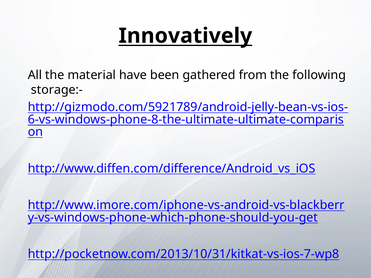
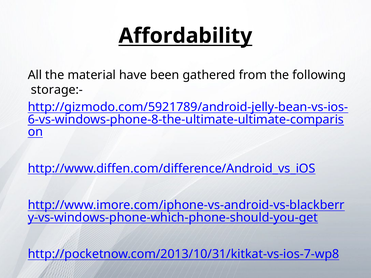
Innovatively: Innovatively -> Affordability
